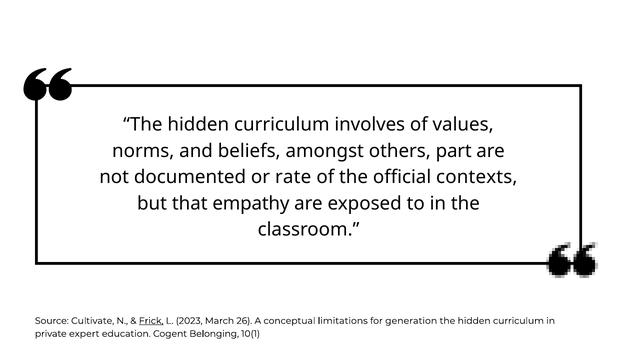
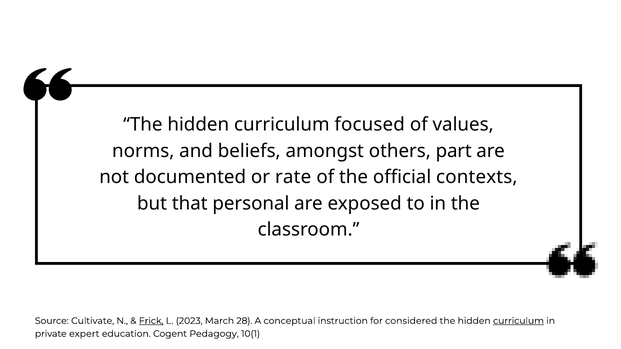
involves: involves -> focused
empathy: empathy -> personal
26: 26 -> 28
limitations: limitations -> instruction
generation: generation -> considered
curriculum at (518, 321) underline: none -> present
Belonging: Belonging -> Pedagogy
